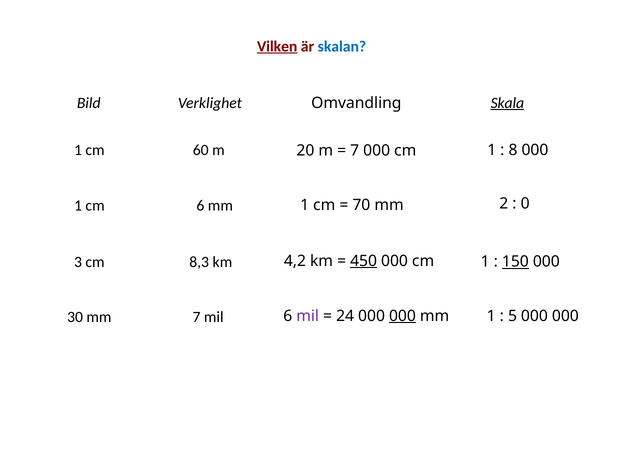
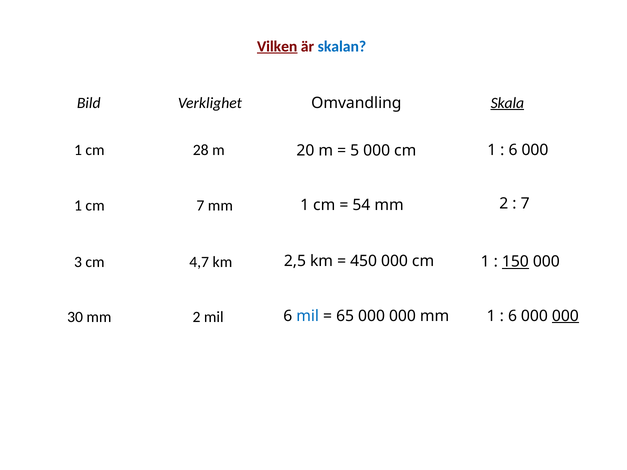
60: 60 -> 28
8 at (513, 150): 8 -> 6
7 at (355, 151): 7 -> 5
1 cm 6: 6 -> 7
0 at (525, 204): 0 -> 7
70: 70 -> 54
8,3: 8,3 -> 4,7
4,2: 4,2 -> 2,5
450 underline: present -> none
mm 7: 7 -> 2
mil at (308, 316) colour: purple -> blue
24: 24 -> 65
000 at (402, 316) underline: present -> none
5 at (513, 316): 5 -> 6
000 at (565, 316) underline: none -> present
